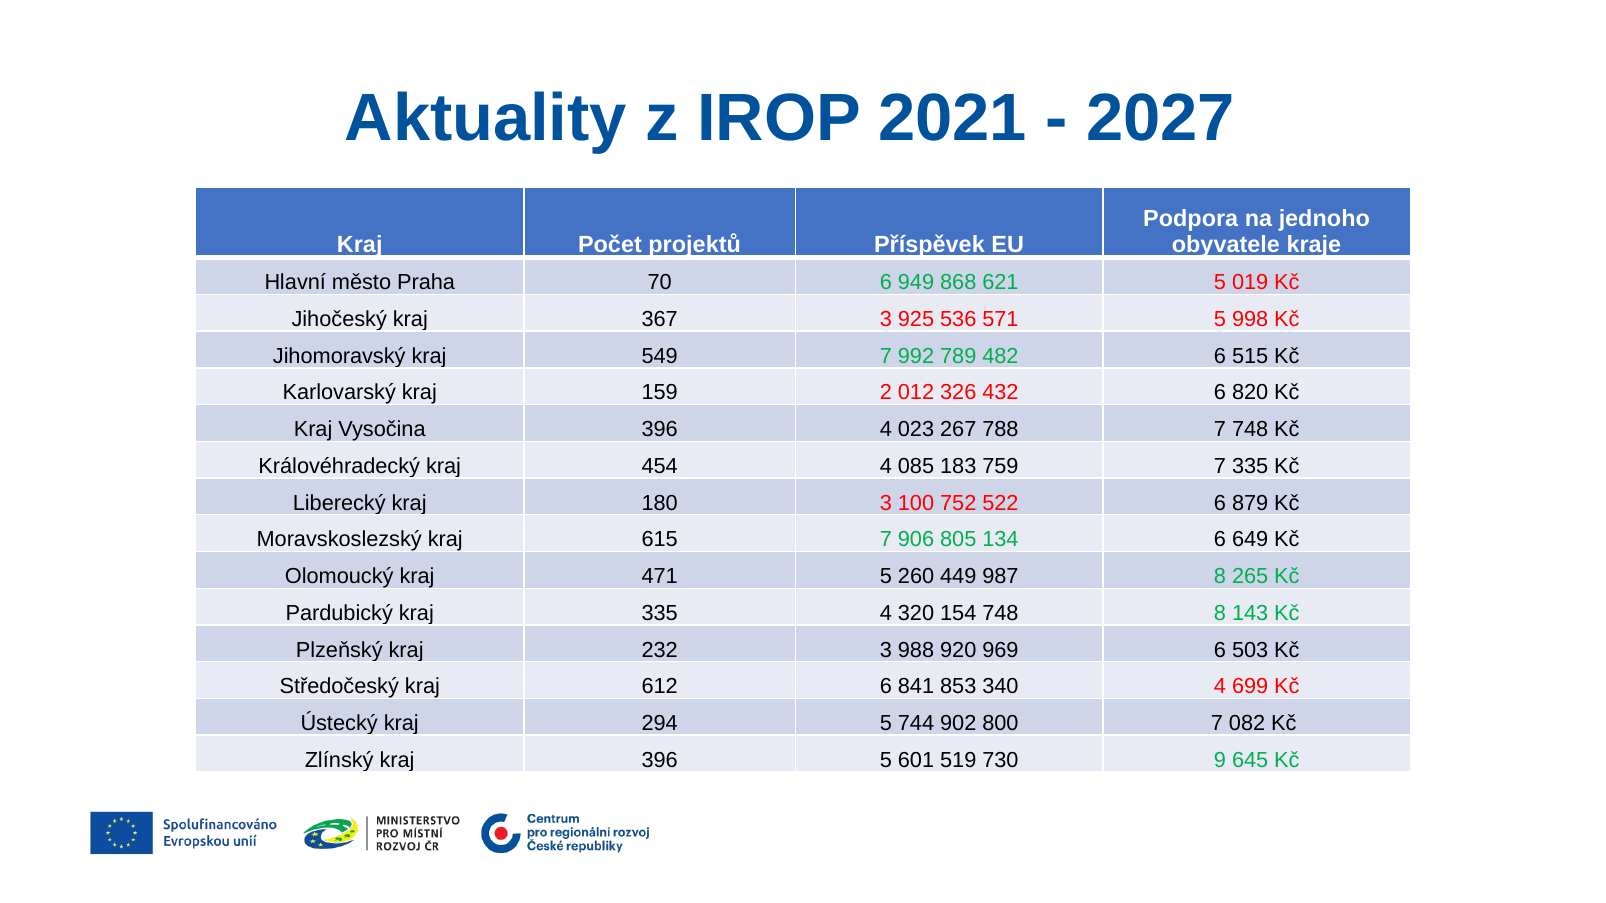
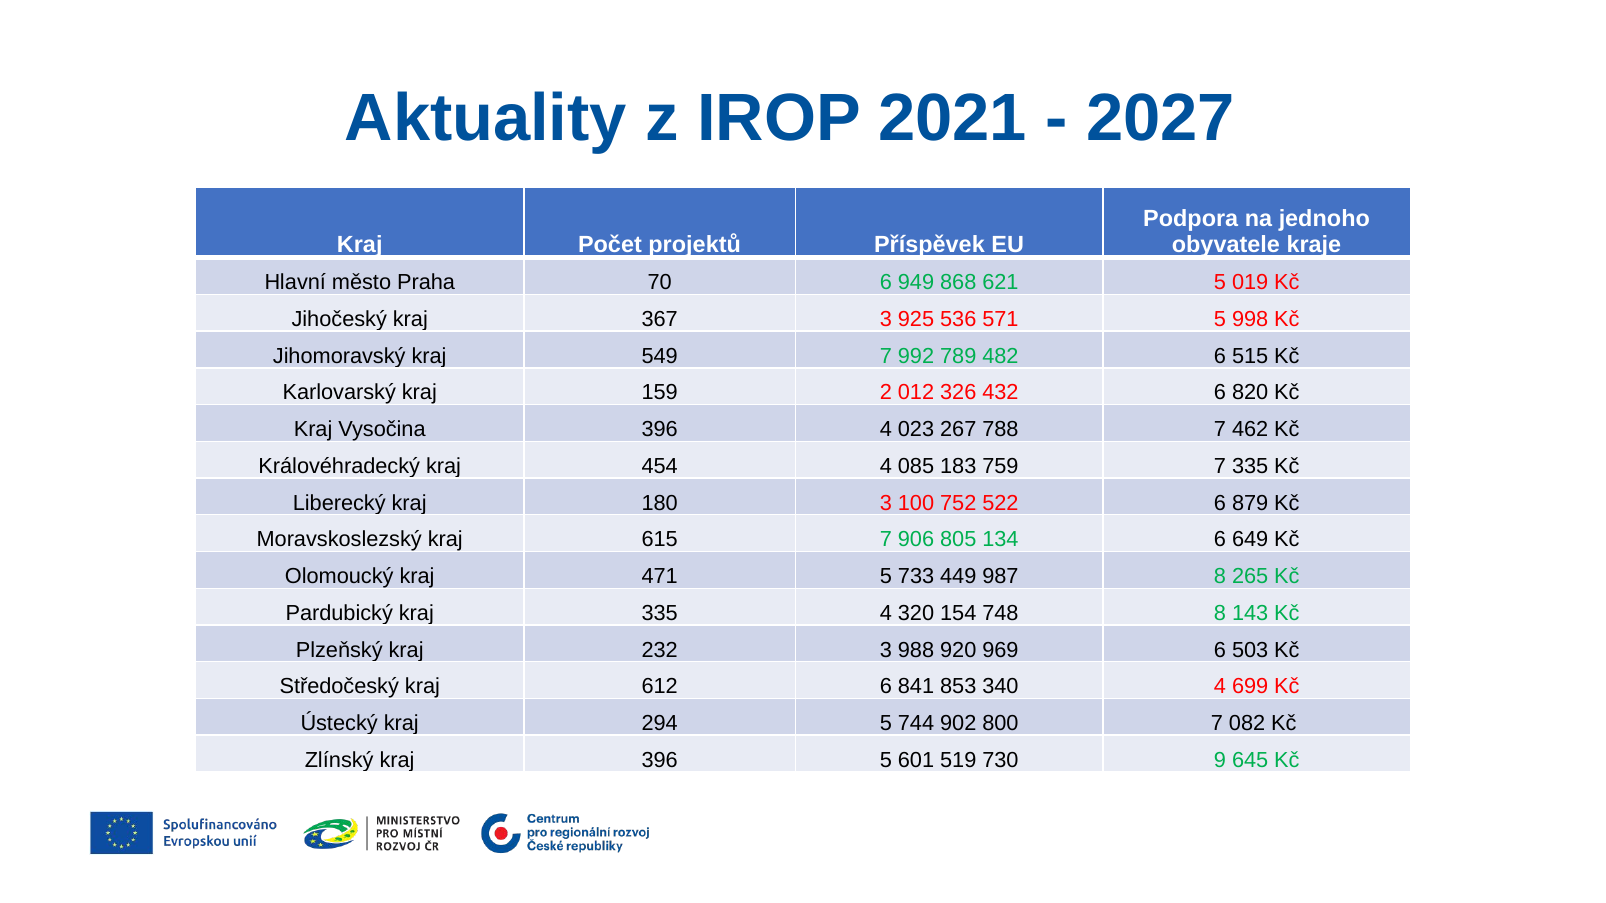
7 748: 748 -> 462
260: 260 -> 733
